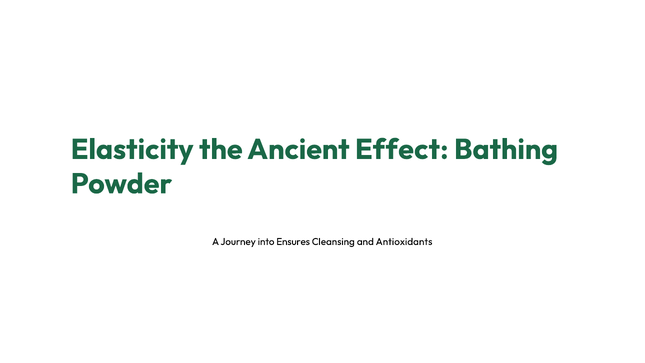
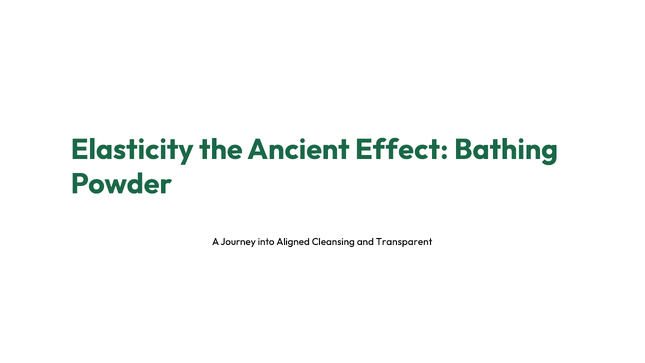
Ensures: Ensures -> Aligned
Antioxidants: Antioxidants -> Transparent
